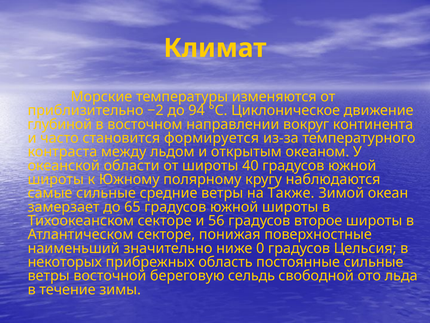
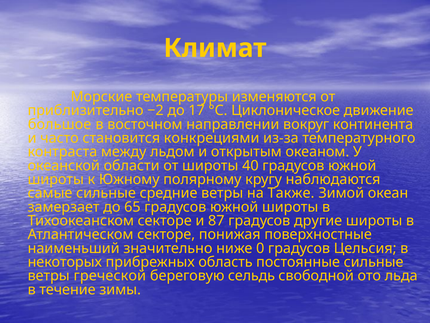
94: 94 -> 17
глубиной: глубиной -> большое
формируется: формируется -> конкрециями
56: 56 -> 87
второе: второе -> другие
восточной: восточной -> греческой
